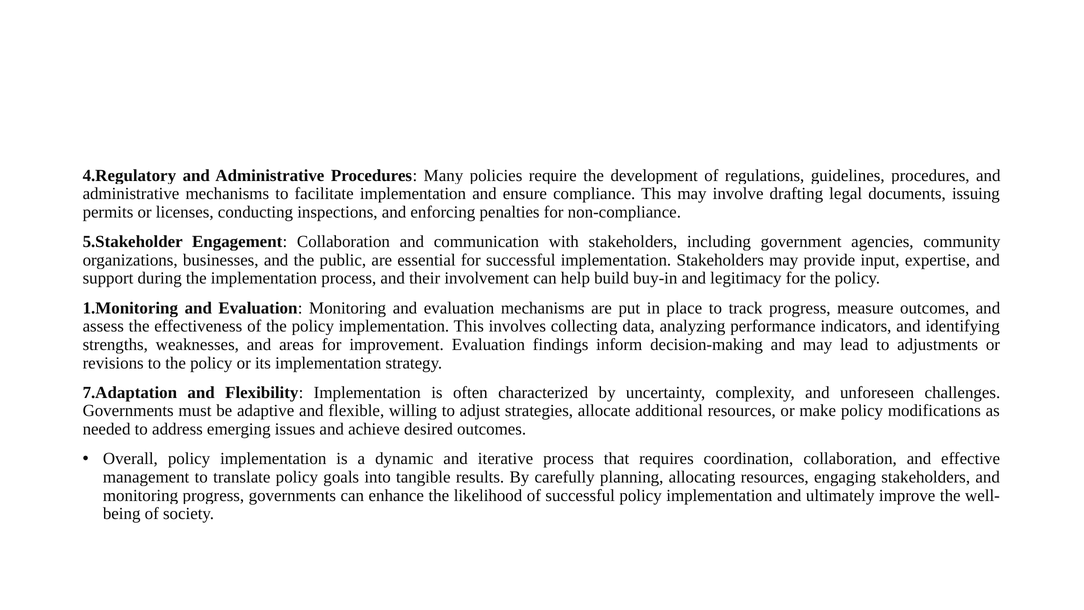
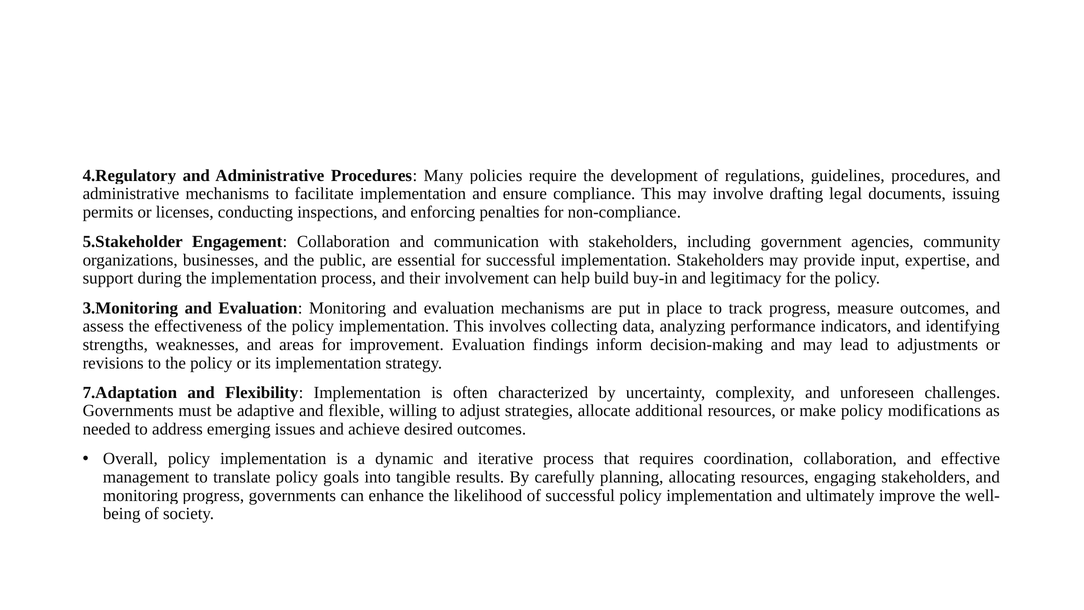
1.Monitoring: 1.Monitoring -> 3.Monitoring
